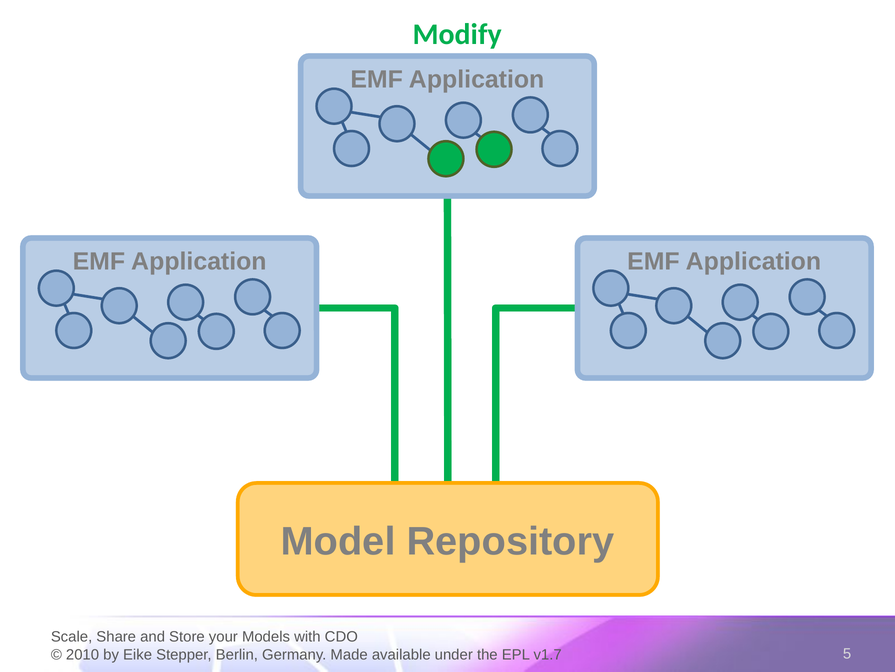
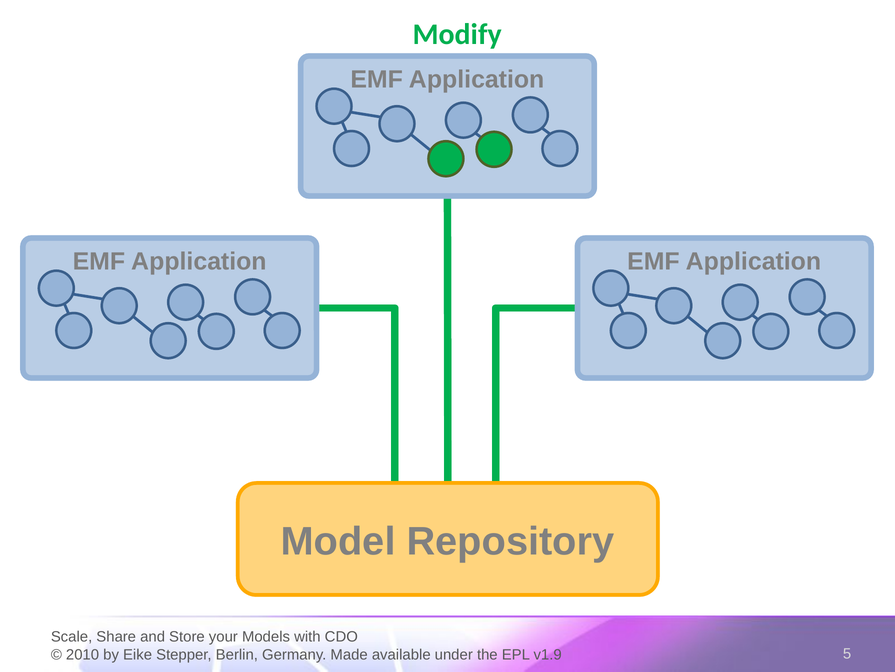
v1.7: v1.7 -> v1.9
